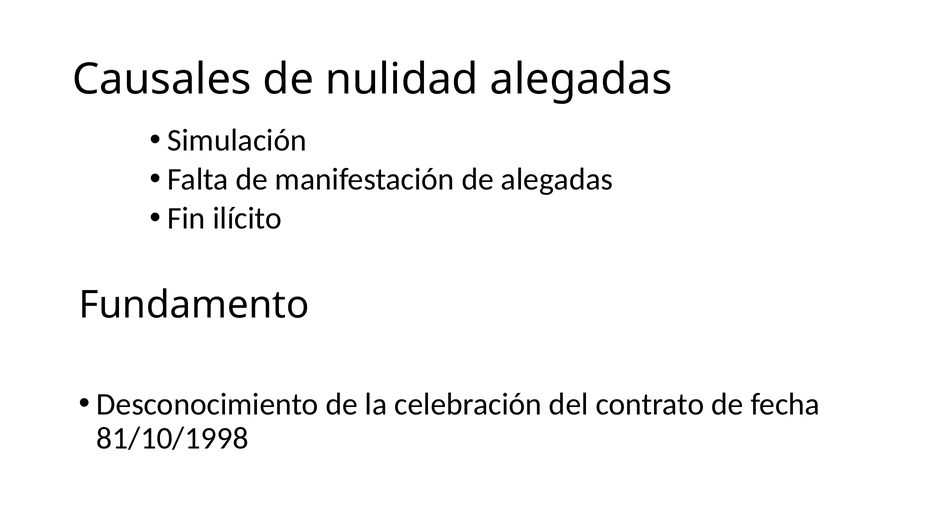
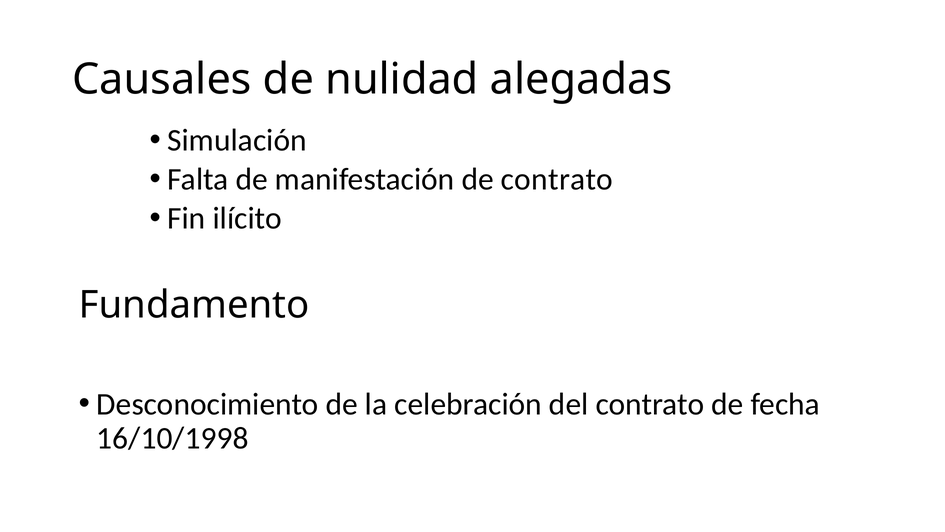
de alegadas: alegadas -> contrato
81/10/1998: 81/10/1998 -> 16/10/1998
